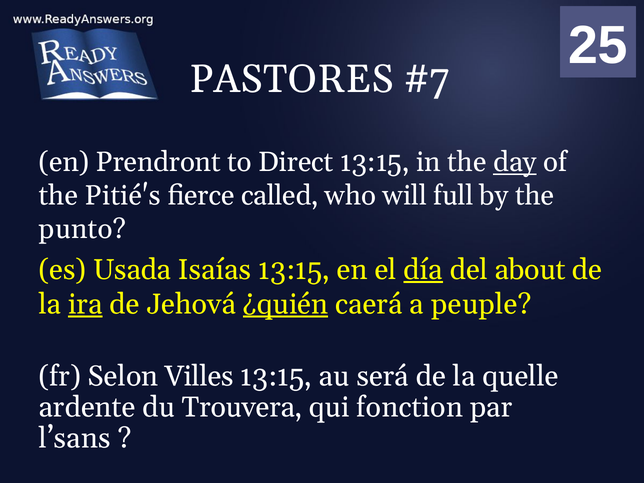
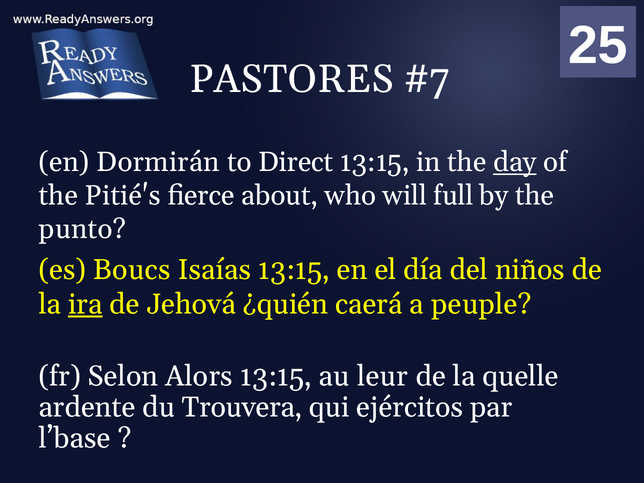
Prendront: Prendront -> Dormirán
called: called -> about
Usada: Usada -> Boucs
día underline: present -> none
about: about -> niños
¿quién underline: present -> none
Villes: Villes -> Alors
será: será -> leur
fonction: fonction -> ejércitos
l’sans: l’sans -> l’base
